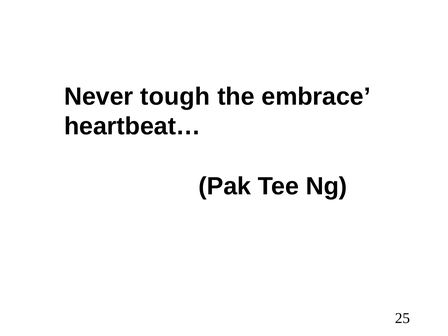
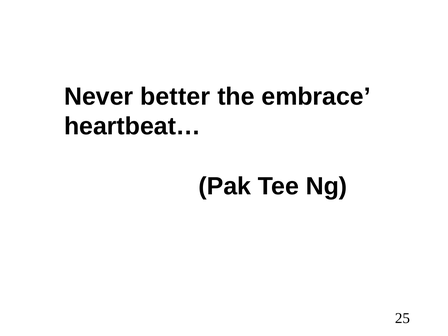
tough: tough -> better
